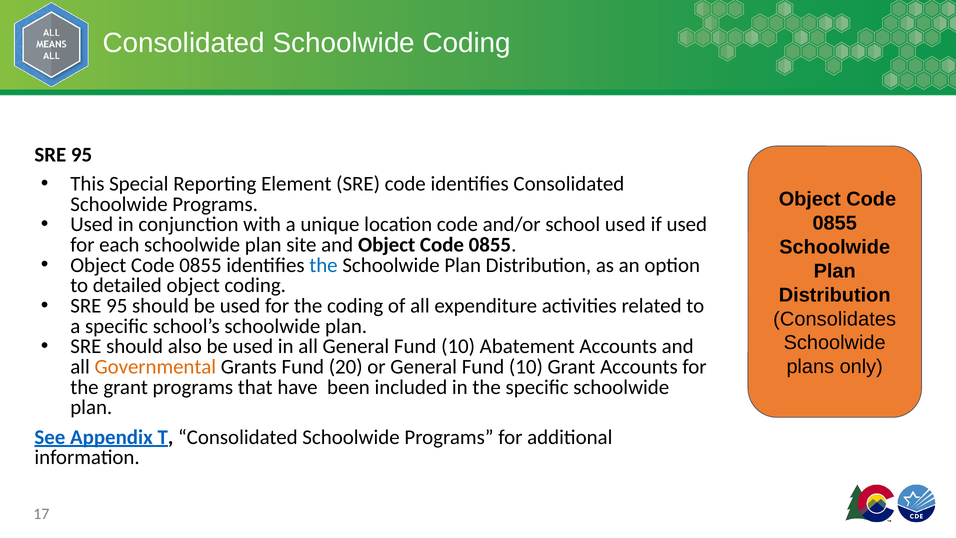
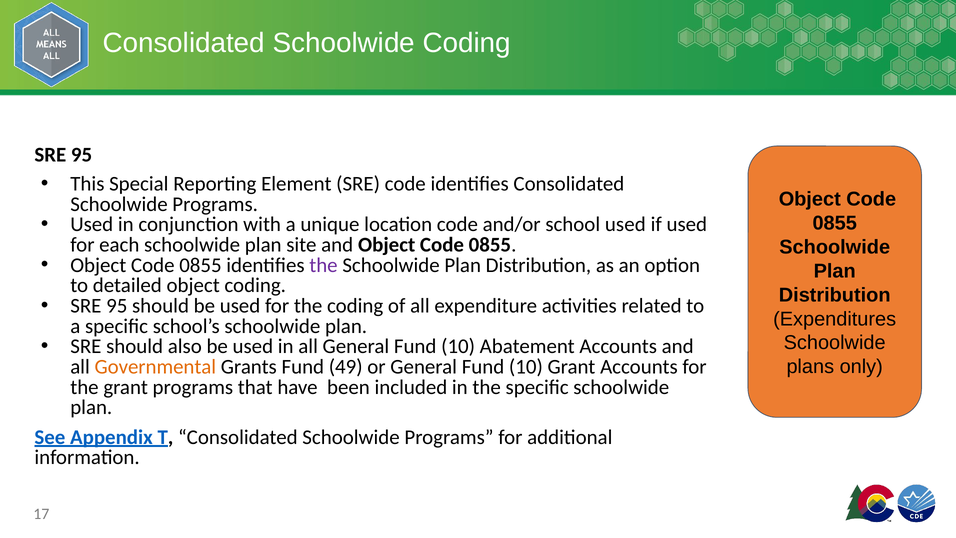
the at (323, 265) colour: blue -> purple
Consolidates: Consolidates -> Expenditures
20: 20 -> 49
